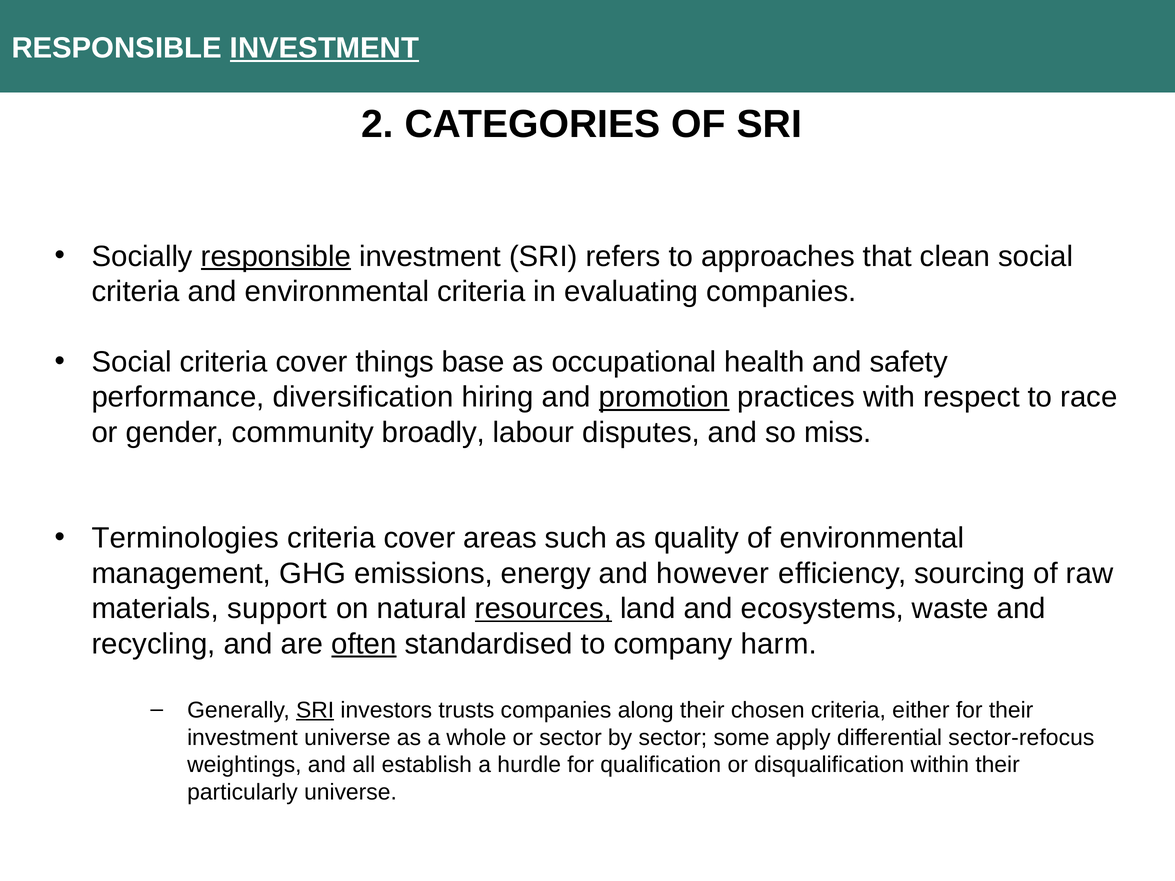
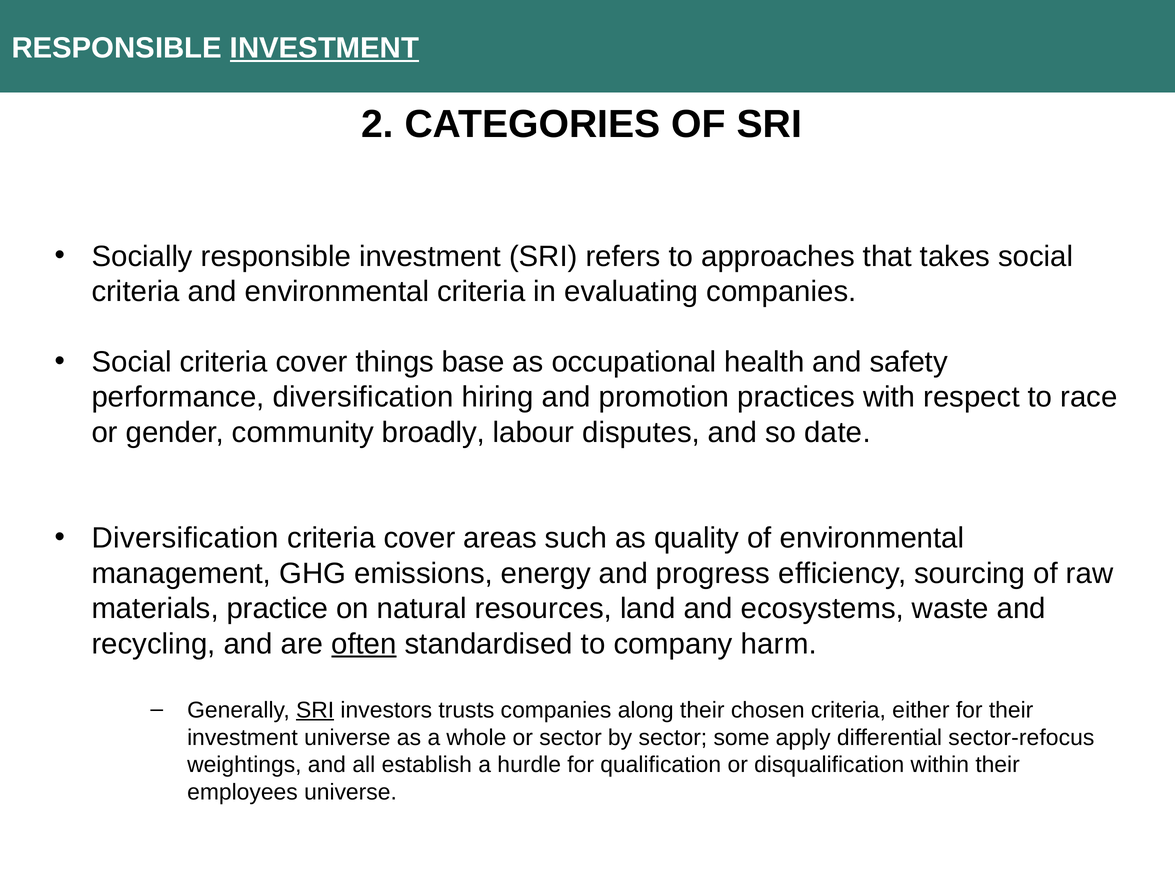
responsible at (276, 256) underline: present -> none
clean: clean -> takes
promotion underline: present -> none
miss: miss -> date
Terminologies at (185, 538): Terminologies -> Diversification
however: however -> progress
support: support -> practice
resources underline: present -> none
particularly: particularly -> employees
